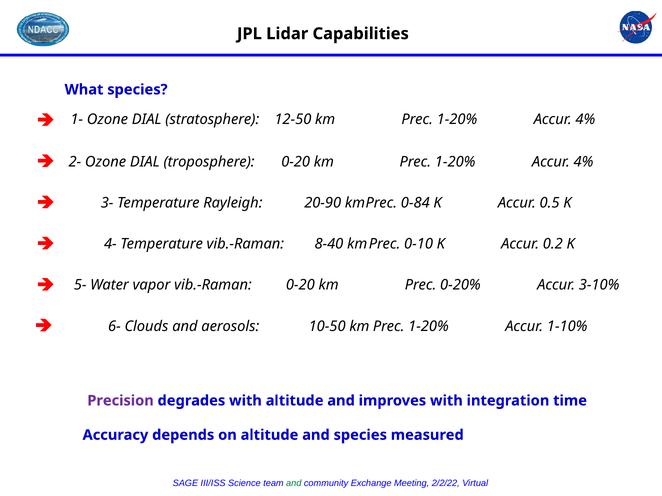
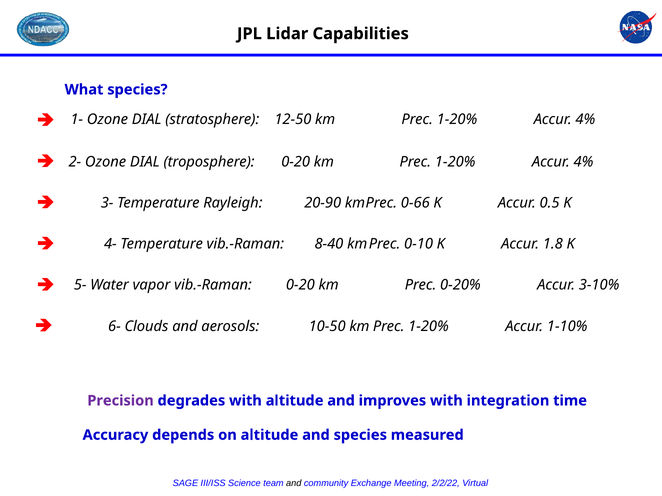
0-84: 0-84 -> 0-66
0.2: 0.2 -> 1.8
and at (294, 484) colour: green -> black
